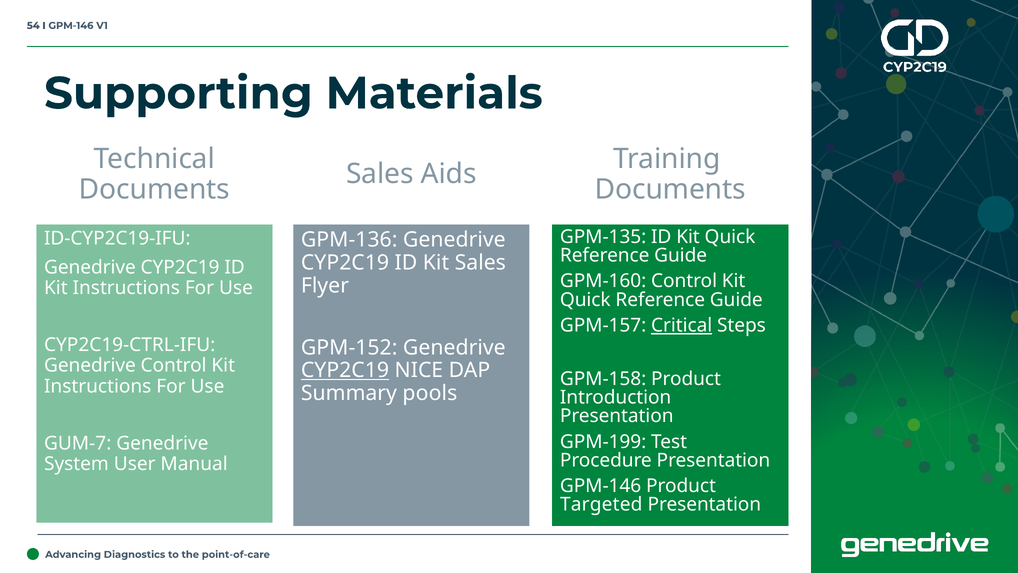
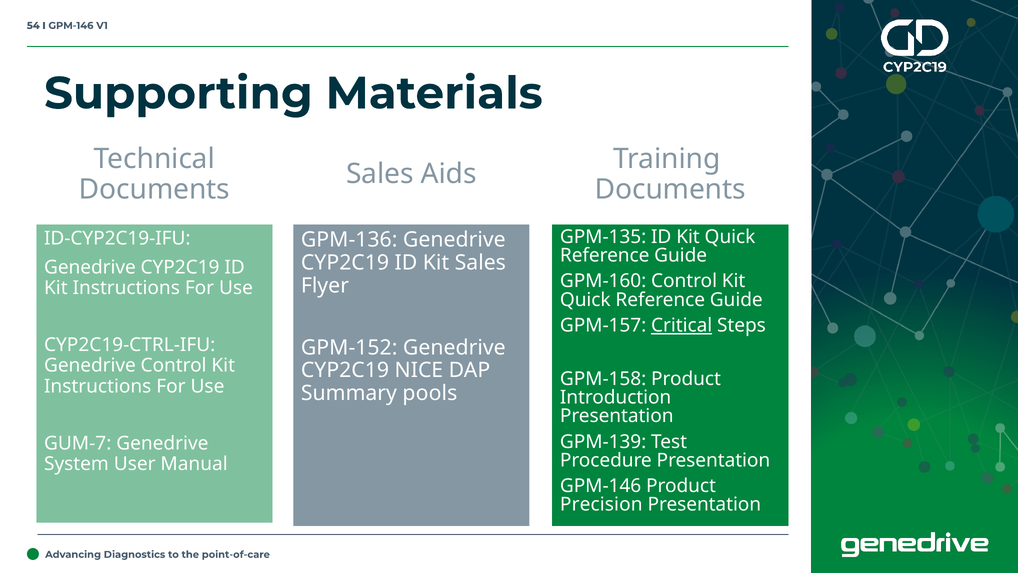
CYP2C19 at (345, 370) underline: present -> none
GPM-199: GPM-199 -> GPM-139
Targeted: Targeted -> Precision
